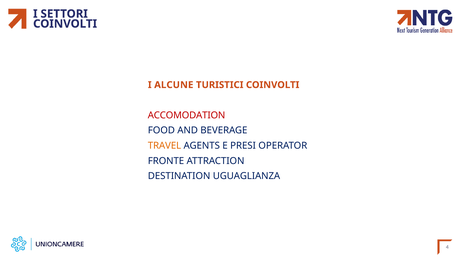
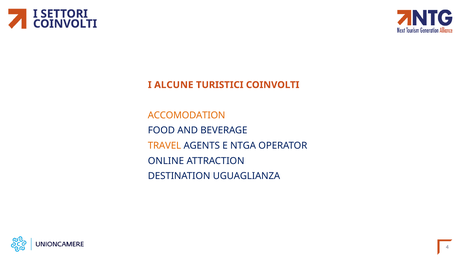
ACCOMODATION colour: red -> orange
PRESI: PRESI -> NTGA
FRONTE: FRONTE -> ONLINE
